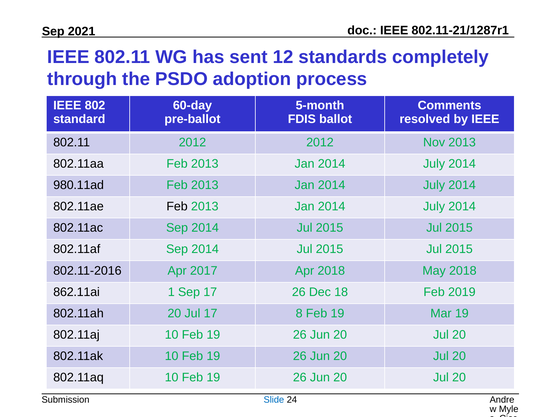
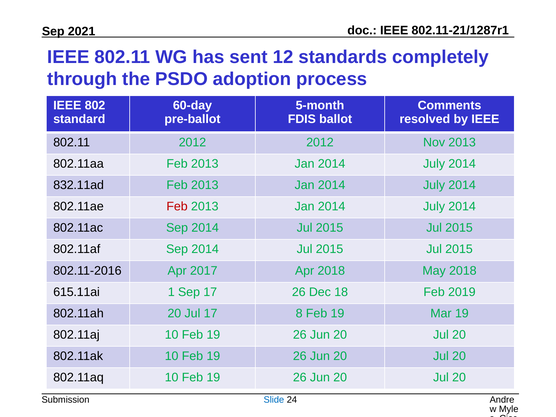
980.11ad: 980.11ad -> 832.11ad
Feb at (177, 206) colour: black -> red
862.11ai: 862.11ai -> 615.11ai
